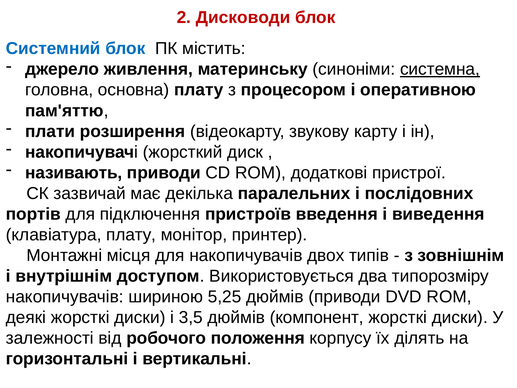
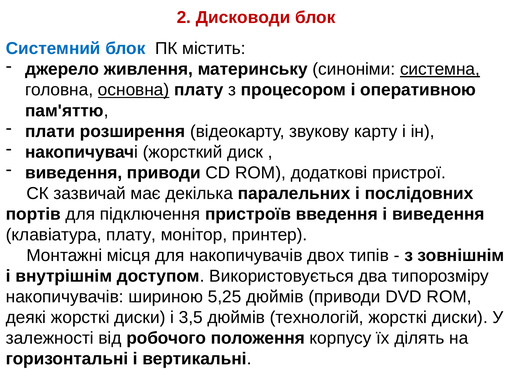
основна underline: none -> present
називають at (74, 173): називають -> виведення
компонент: компонент -> технологій
